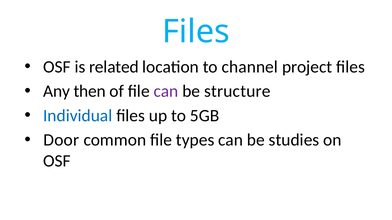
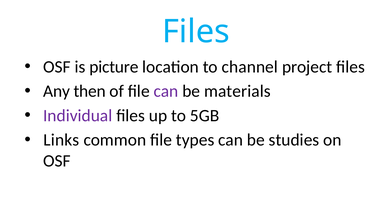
related: related -> picture
structure: structure -> materials
Individual colour: blue -> purple
Door: Door -> Links
